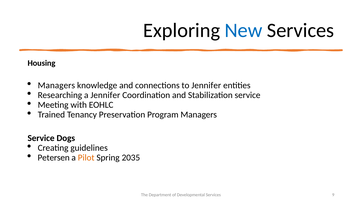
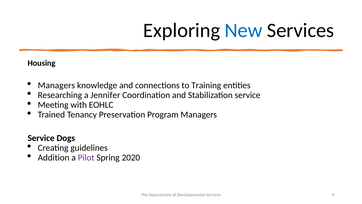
to Jennifer: Jennifer -> Training
Petersen: Petersen -> Addition
Pilot colour: orange -> purple
2035: 2035 -> 2020
